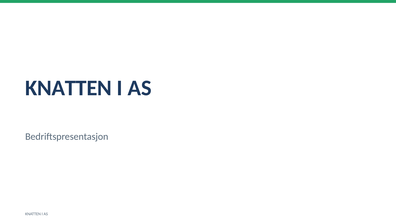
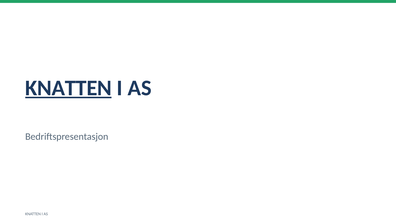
KNATTEN at (69, 88) underline: none -> present
